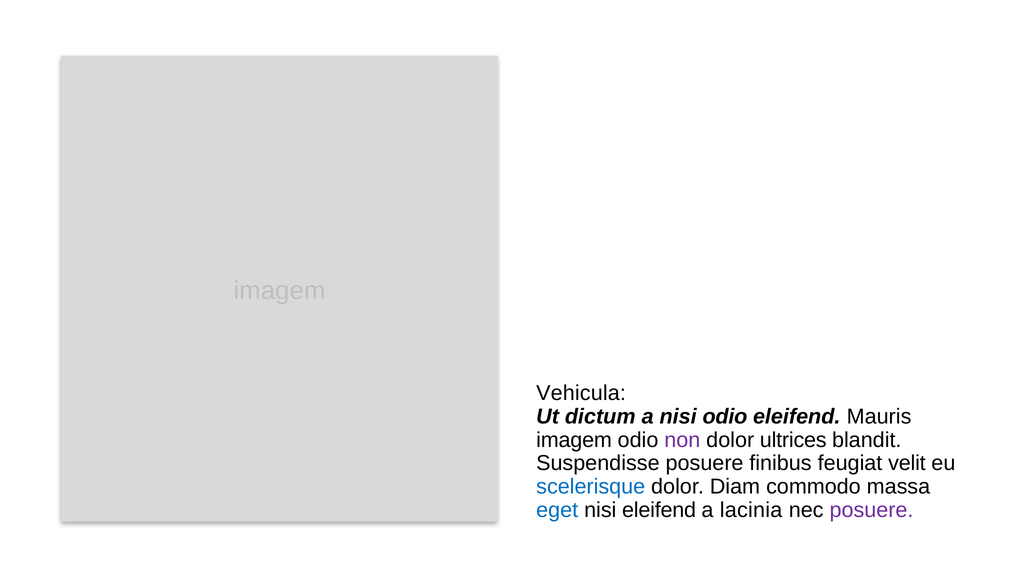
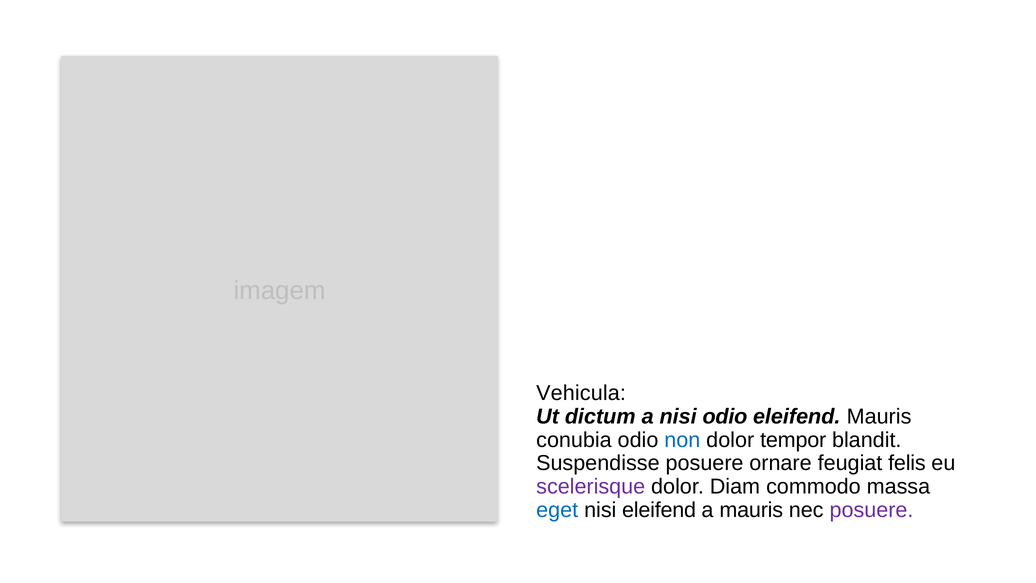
imagem at (574, 440): imagem -> conubia
non colour: purple -> blue
ultrices: ultrices -> tempor
finibus: finibus -> ornare
velit: velit -> felis
scelerisque colour: blue -> purple
a lacinia: lacinia -> mauris
